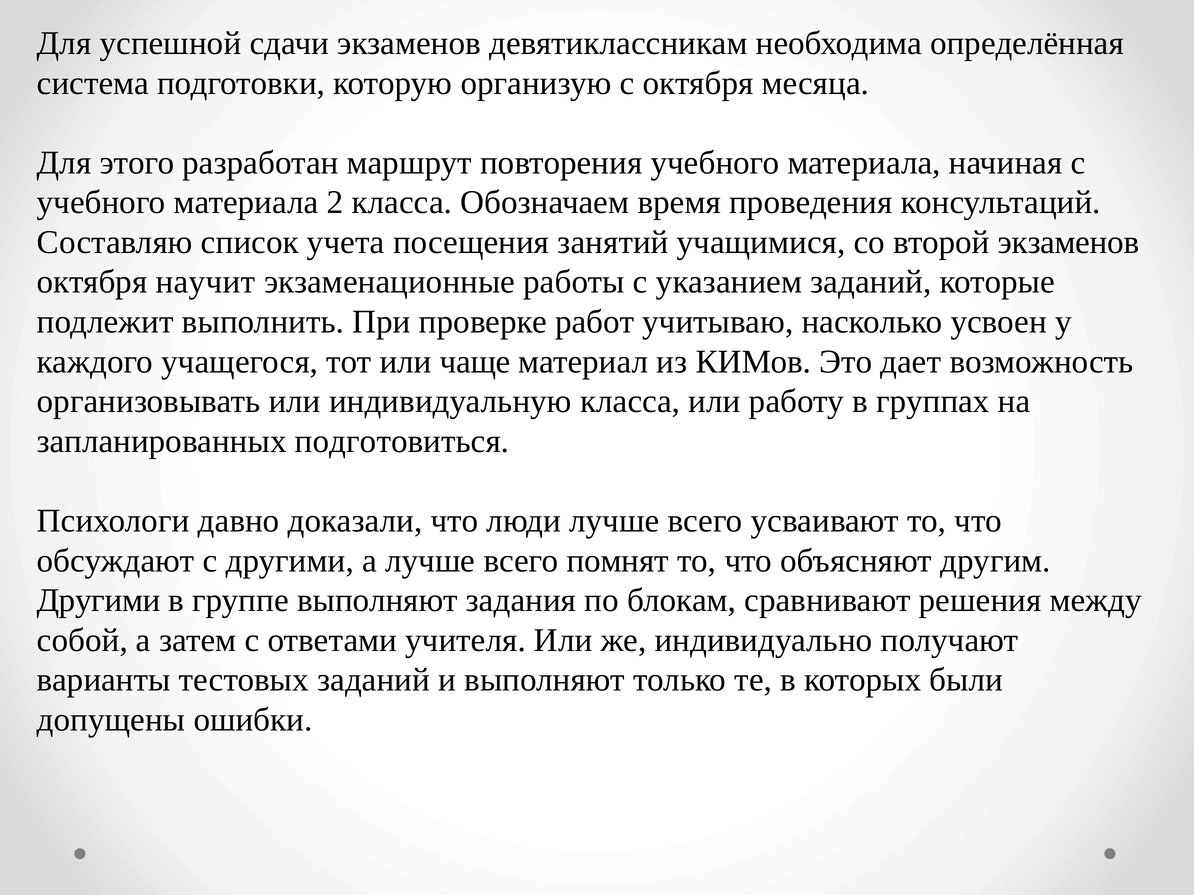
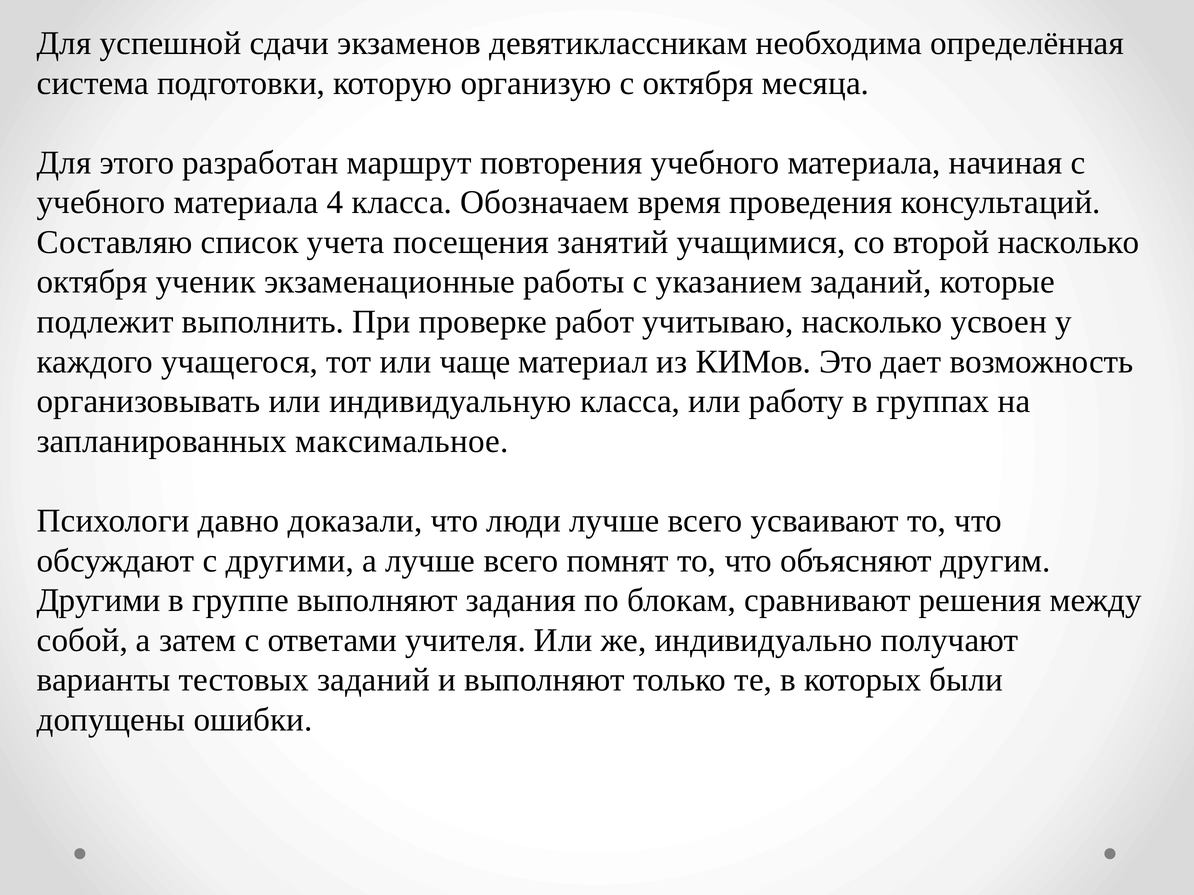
2: 2 -> 4
второй экзаменов: экзаменов -> насколько
научит: научит -> ученик
подготовиться: подготовиться -> максимальное
